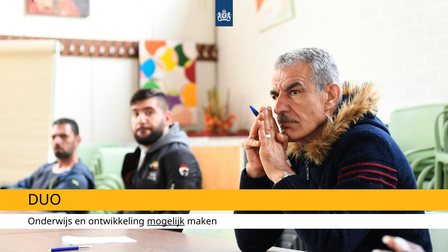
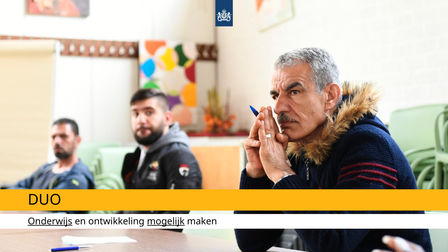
Onderwijs underline: none -> present
